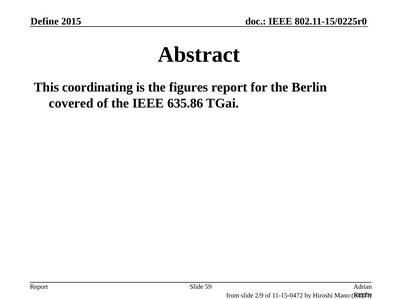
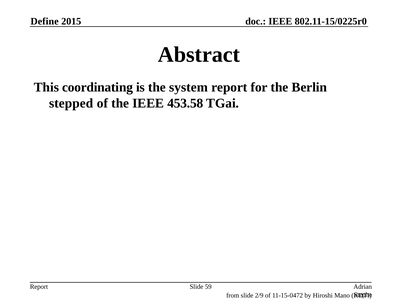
figures: figures -> system
covered: covered -> stepped
635.86: 635.86 -> 453.58
